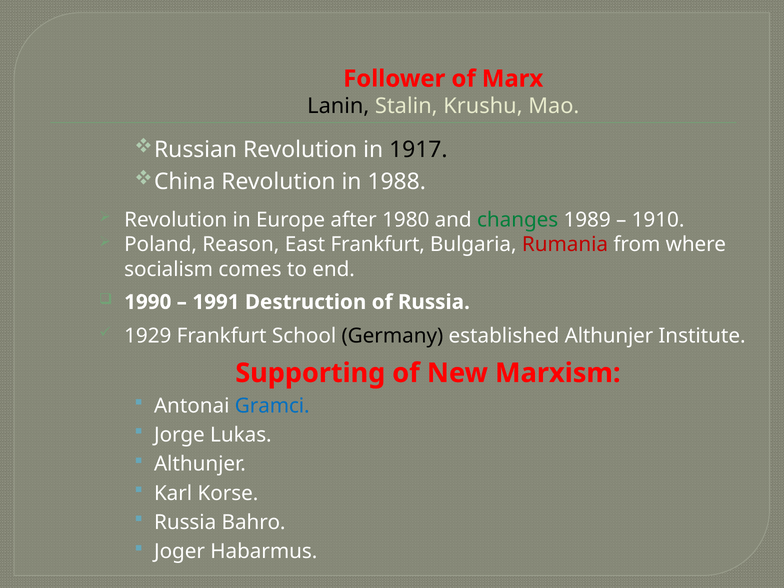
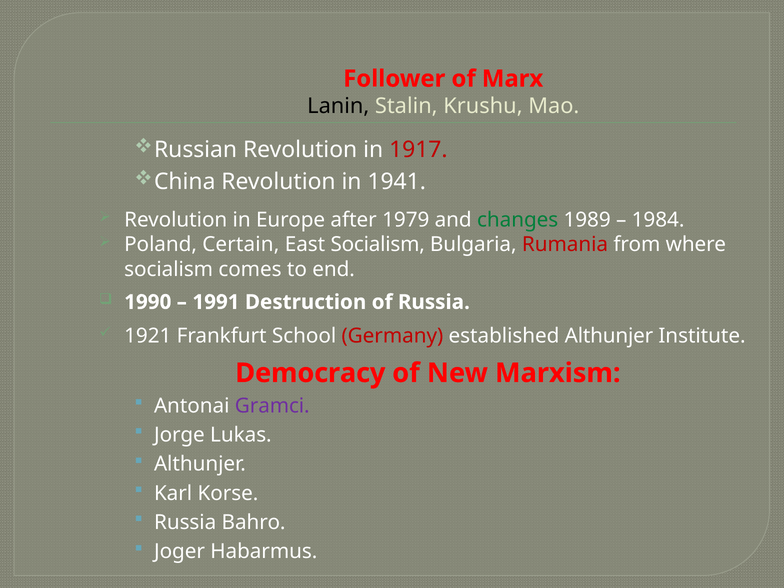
1917 colour: black -> red
1988: 1988 -> 1941
1980: 1980 -> 1979
1910: 1910 -> 1984
Reason: Reason -> Certain
East Frankfurt: Frankfurt -> Socialism
1929: 1929 -> 1921
Germany colour: black -> red
Supporting: Supporting -> Democracy
Gramci colour: blue -> purple
